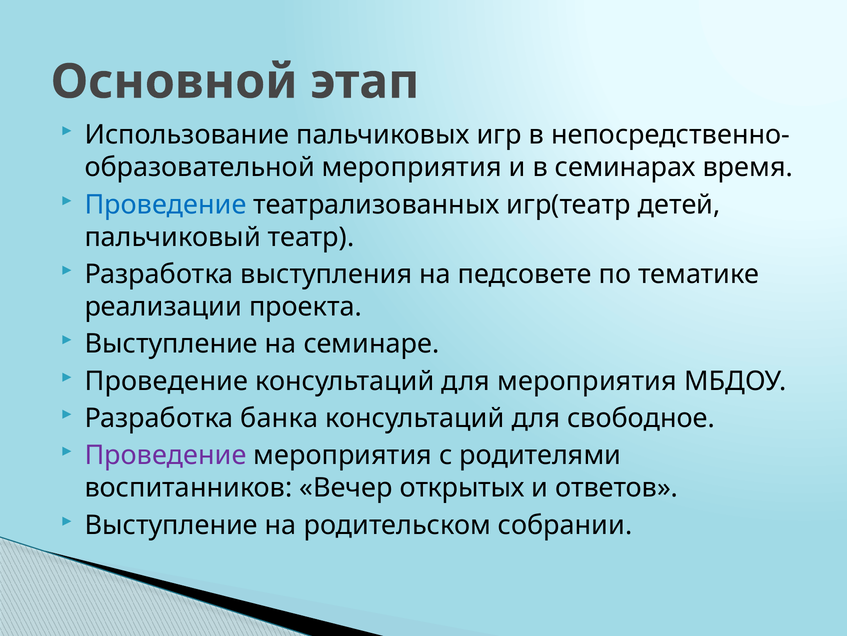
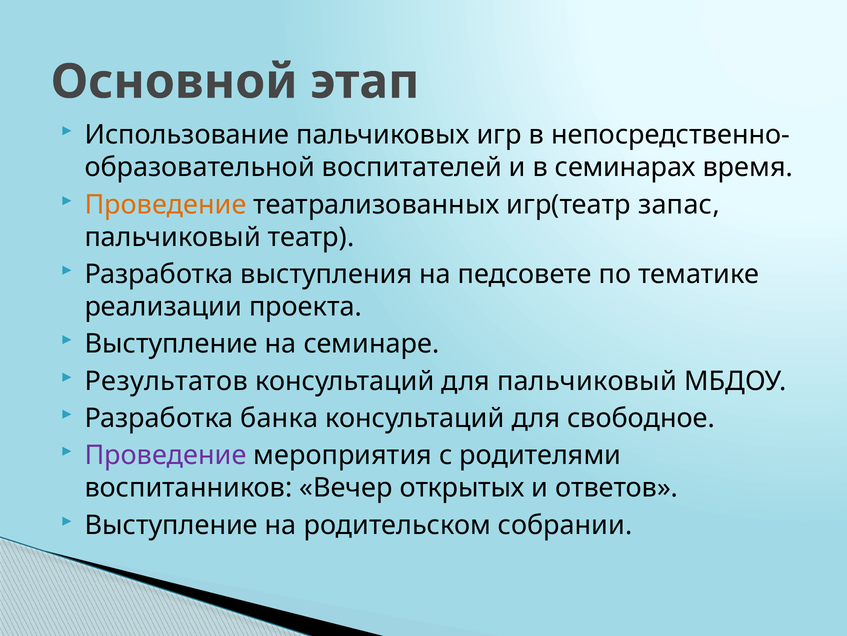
мероприятия at (412, 167): мероприятия -> воспитателей
Проведение at (166, 204) colour: blue -> orange
детей: детей -> запас
Проведение at (166, 381): Проведение -> Результатов
для мероприятия: мероприятия -> пальчиковый
